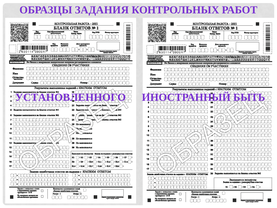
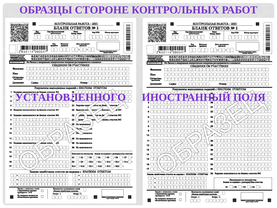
ЗАДАНИЯ: ЗАДАНИЯ -> СТОРОНЕ
БЫТЬ: БЫТЬ -> ПОЛЯ
